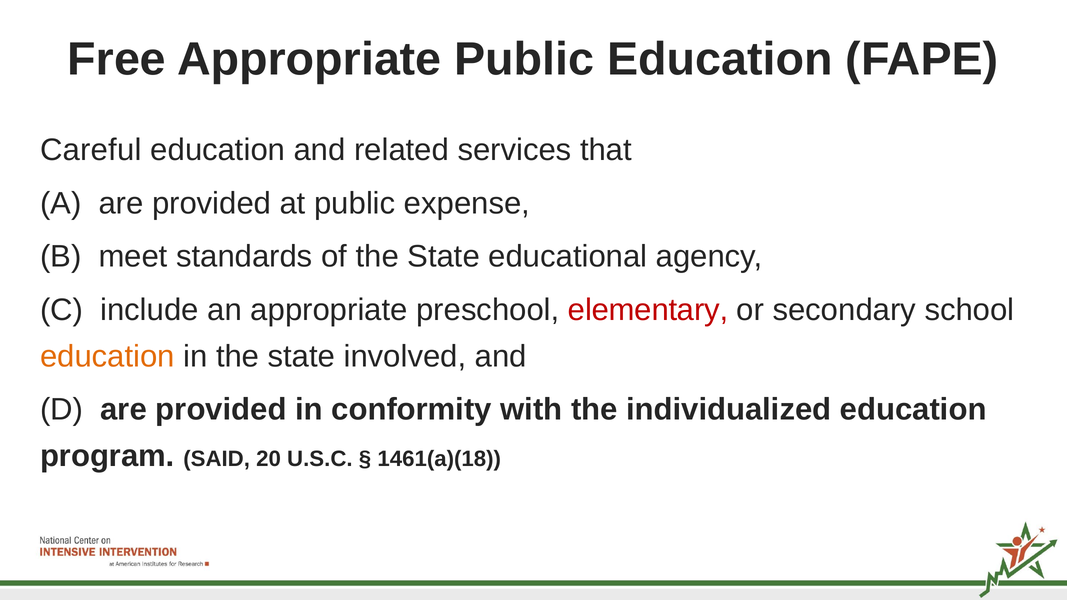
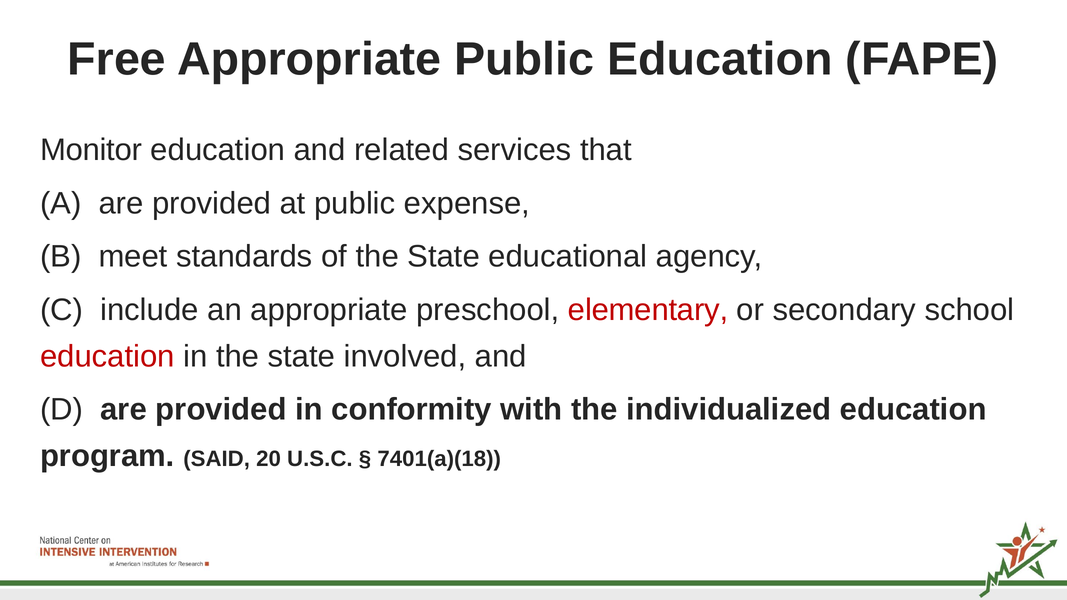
Careful: Careful -> Monitor
education at (107, 356) colour: orange -> red
1461(a)(18: 1461(a)(18 -> 7401(a)(18
